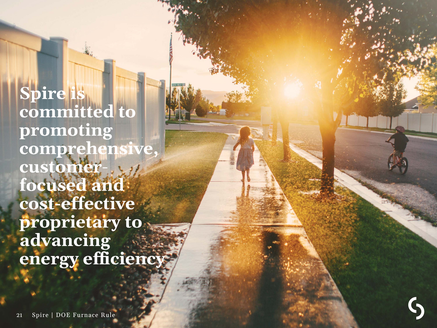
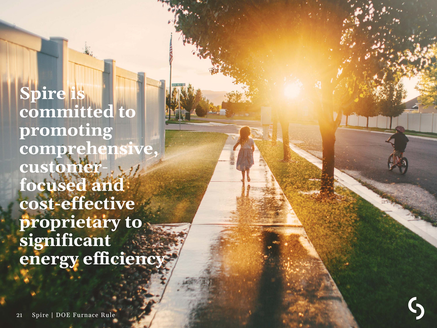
advancing: advancing -> significant
